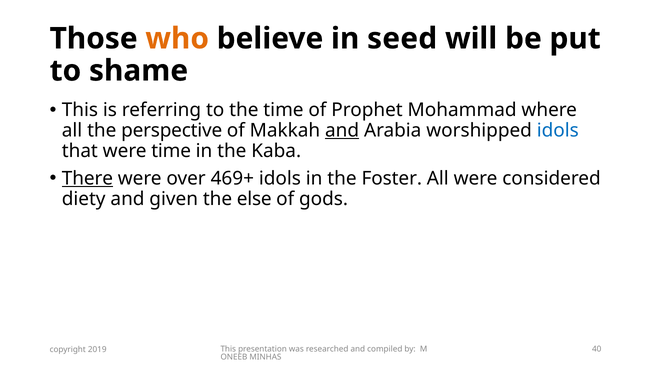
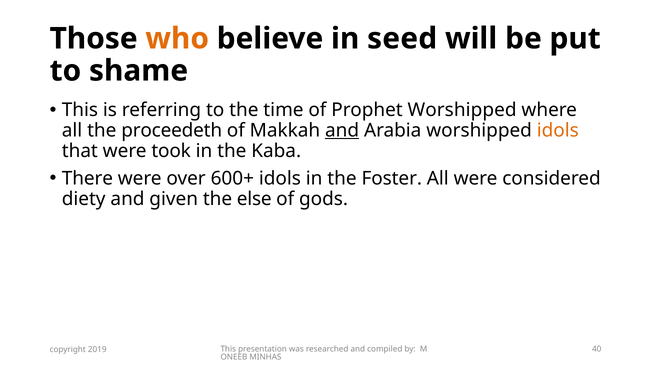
Prophet Mohammad: Mohammad -> Worshipped
perspective: perspective -> proceedeth
idols at (558, 131) colour: blue -> orange
were time: time -> took
There underline: present -> none
469+: 469+ -> 600+
